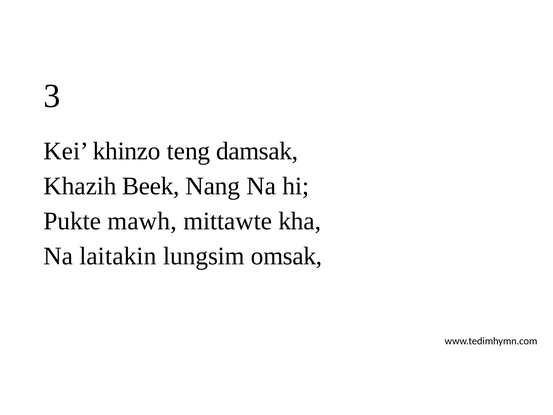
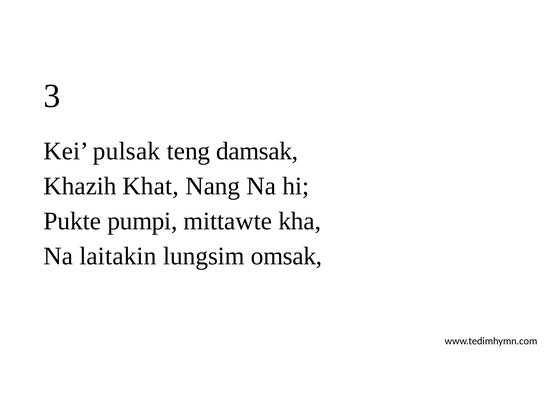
khinzo: khinzo -> pulsak
Beek: Beek -> Khat
mawh: mawh -> pumpi
